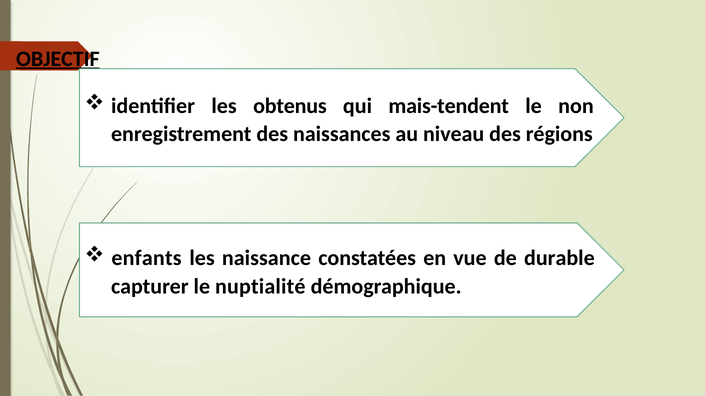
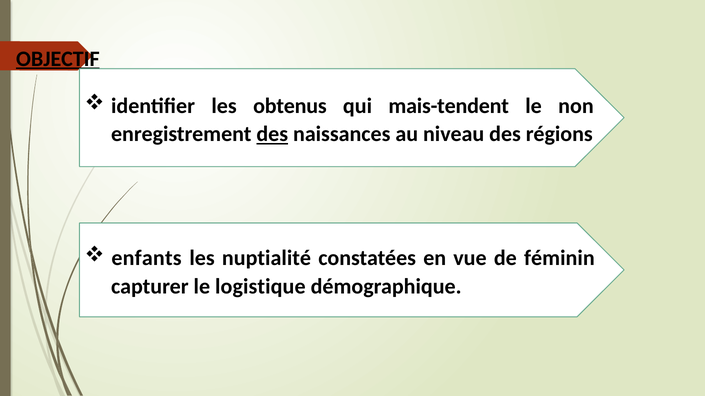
des at (272, 134) underline: none -> present
naissance: naissance -> nuptialité
durable: durable -> féminin
nuptialité: nuptialité -> logistique
